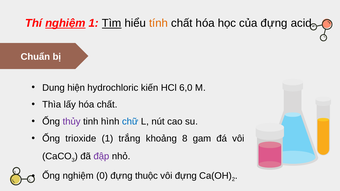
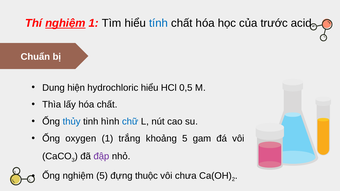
Tìm underline: present -> none
tính colour: orange -> blue
của đựng: đựng -> trước
hydrochloric kiến: kiến -> hiểu
6,0: 6,0 -> 0,5
thủy colour: purple -> blue
trioxide: trioxide -> oxygen
khoảng 8: 8 -> 5
nghiệm 0: 0 -> 5
vôi đựng: đựng -> chưa
